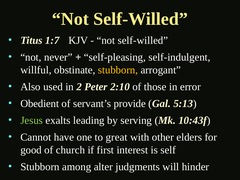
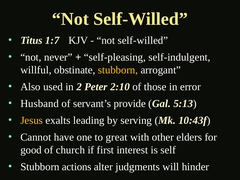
Obedient: Obedient -> Husband
Jesus colour: light green -> yellow
among: among -> actions
